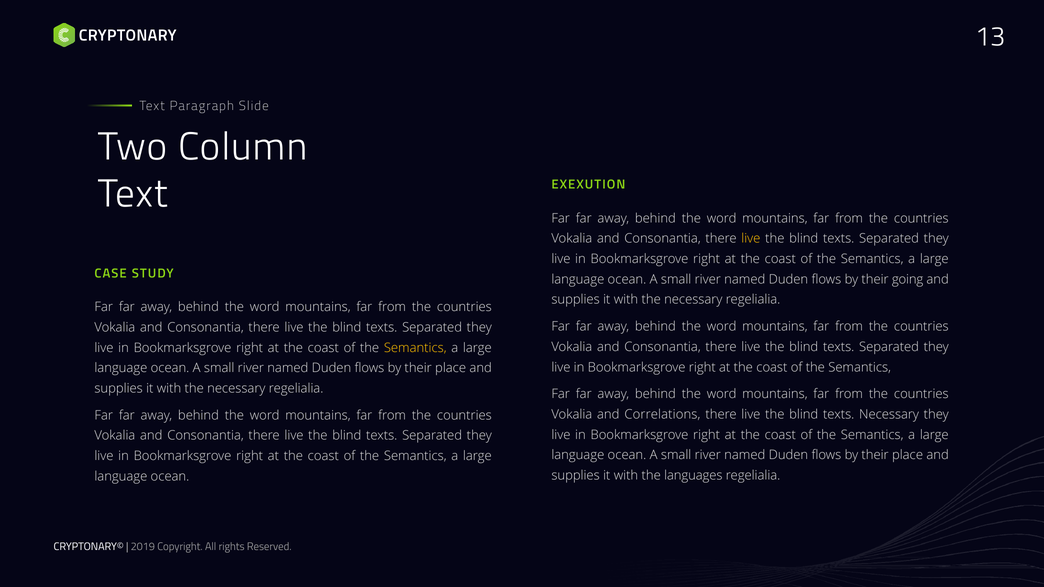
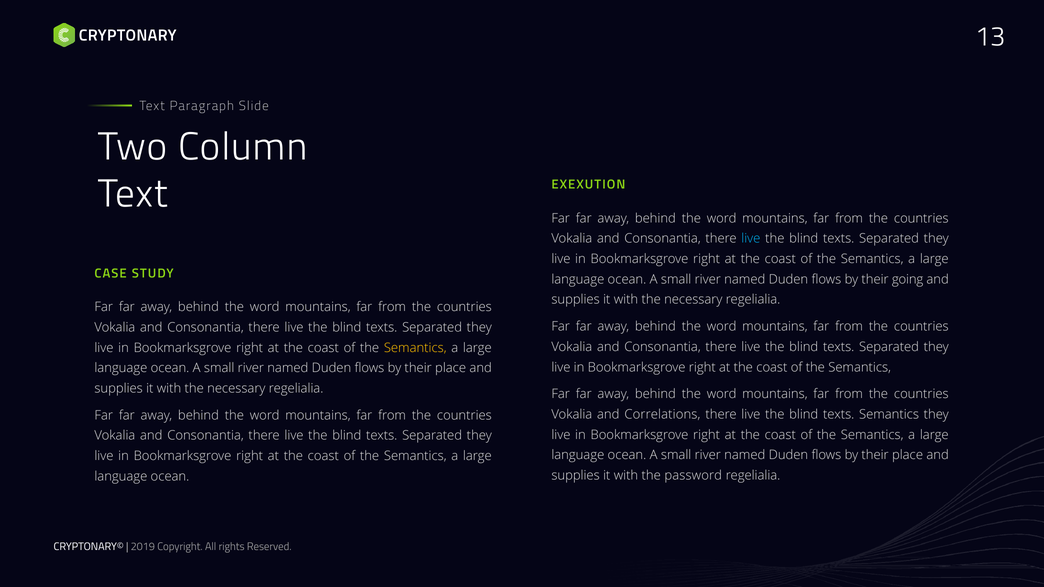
live at (751, 239) colour: yellow -> light blue
texts Necessary: Necessary -> Semantics
languages: languages -> password
